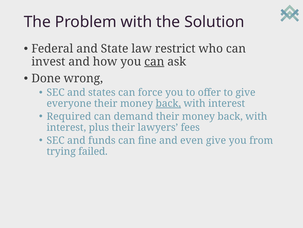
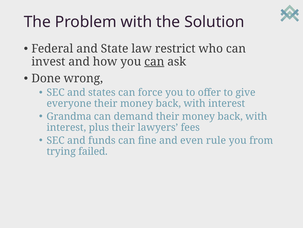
back at (168, 103) underline: present -> none
Required: Required -> Grandma
even give: give -> rule
